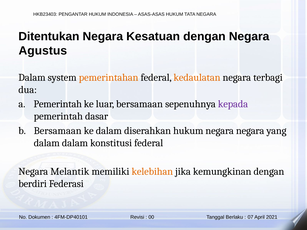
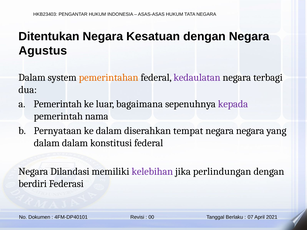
kedaulatan colour: orange -> purple
luar bersamaan: bersamaan -> bagaimana
dasar: dasar -> nama
Bersamaan at (58, 131): Bersamaan -> Pernyataan
diserahkan hukum: hukum -> tempat
Melantik: Melantik -> Dilandasi
kelebihan colour: orange -> purple
kemungkinan: kemungkinan -> perlindungan
